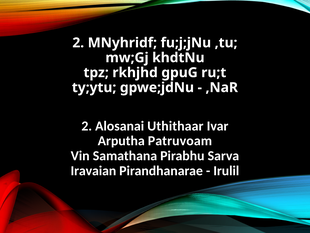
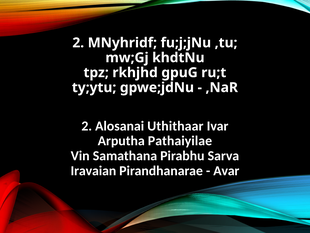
Patruvoam: Patruvoam -> Pathaiyilae
Irulil: Irulil -> Avar
